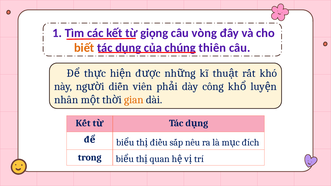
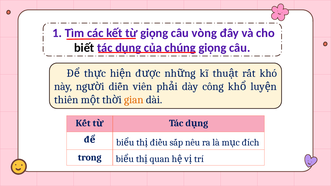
biết colour: orange -> black
thiên at (212, 48): thiên -> giọng
nhân: nhân -> thiên
